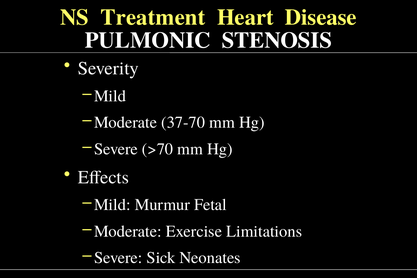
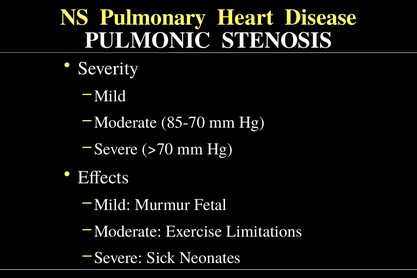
Treatment: Treatment -> Pulmonary
37-70: 37-70 -> 85-70
